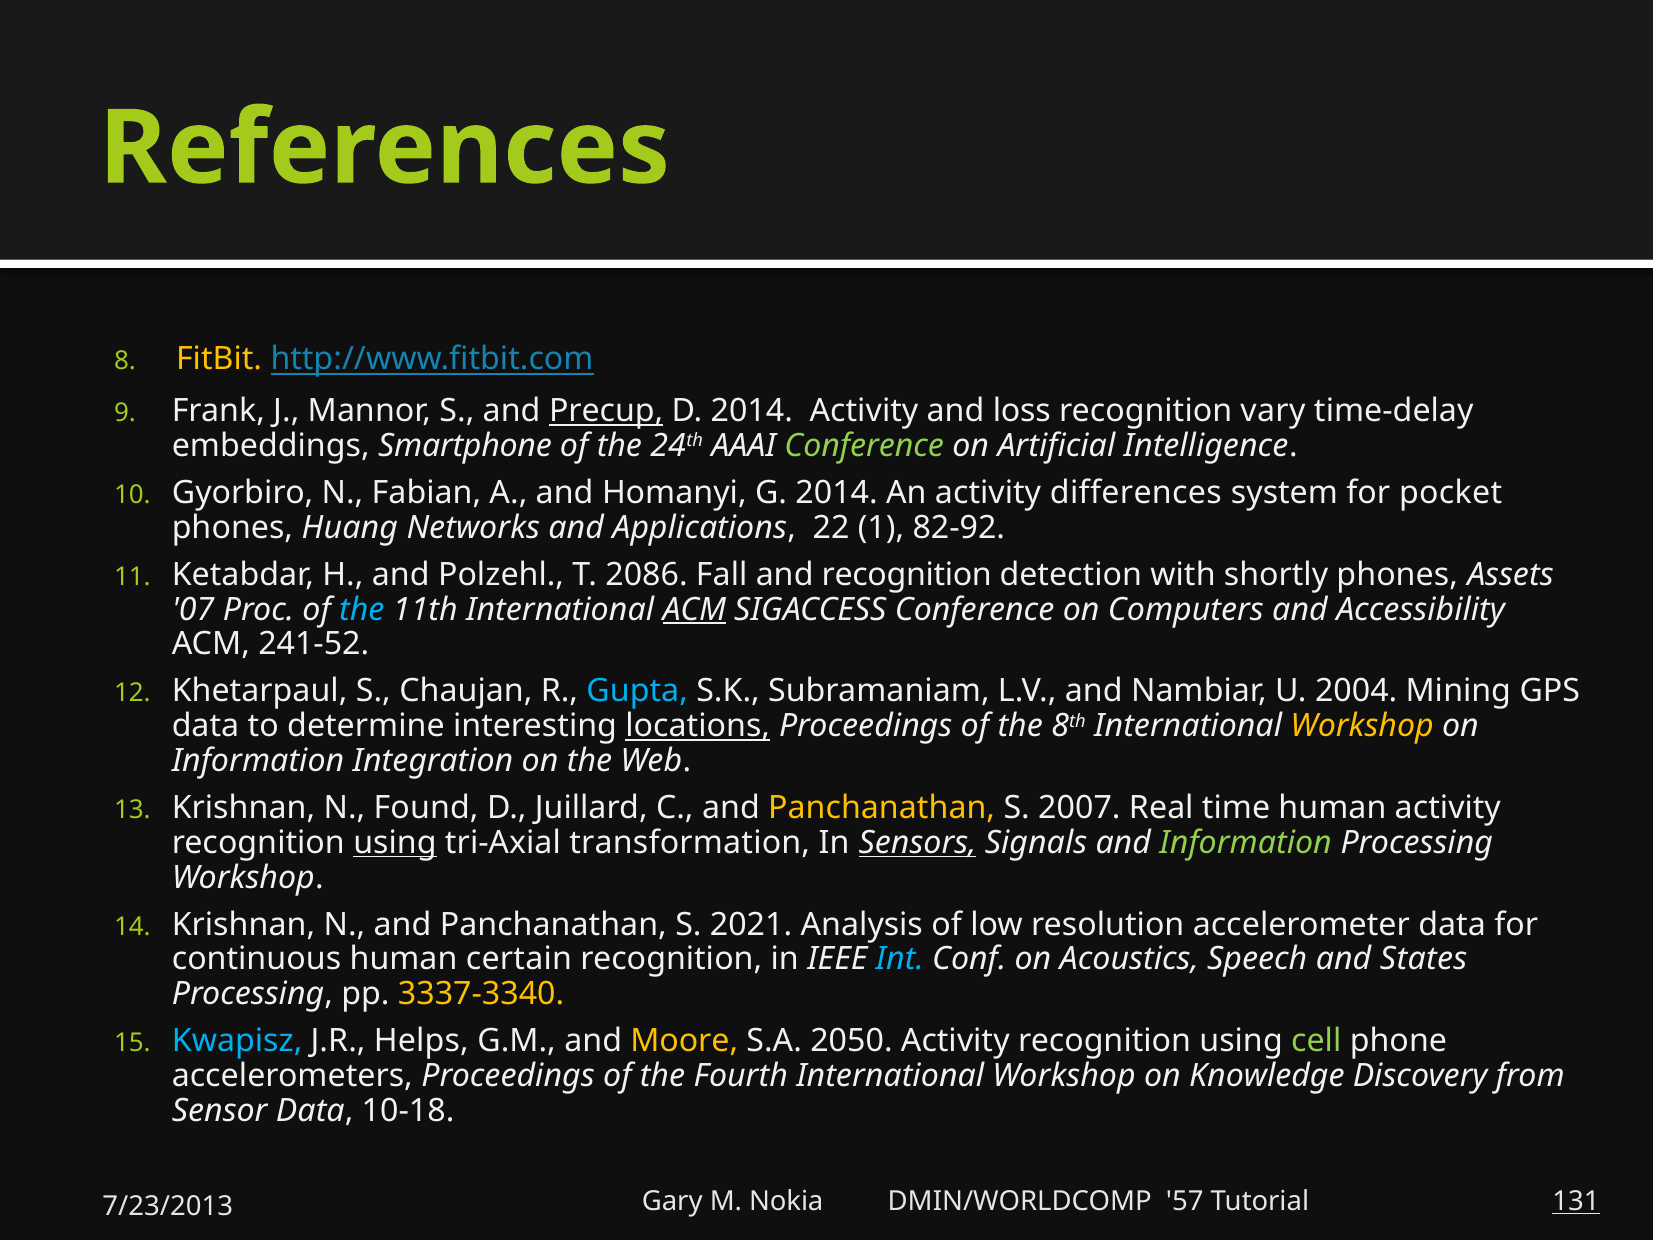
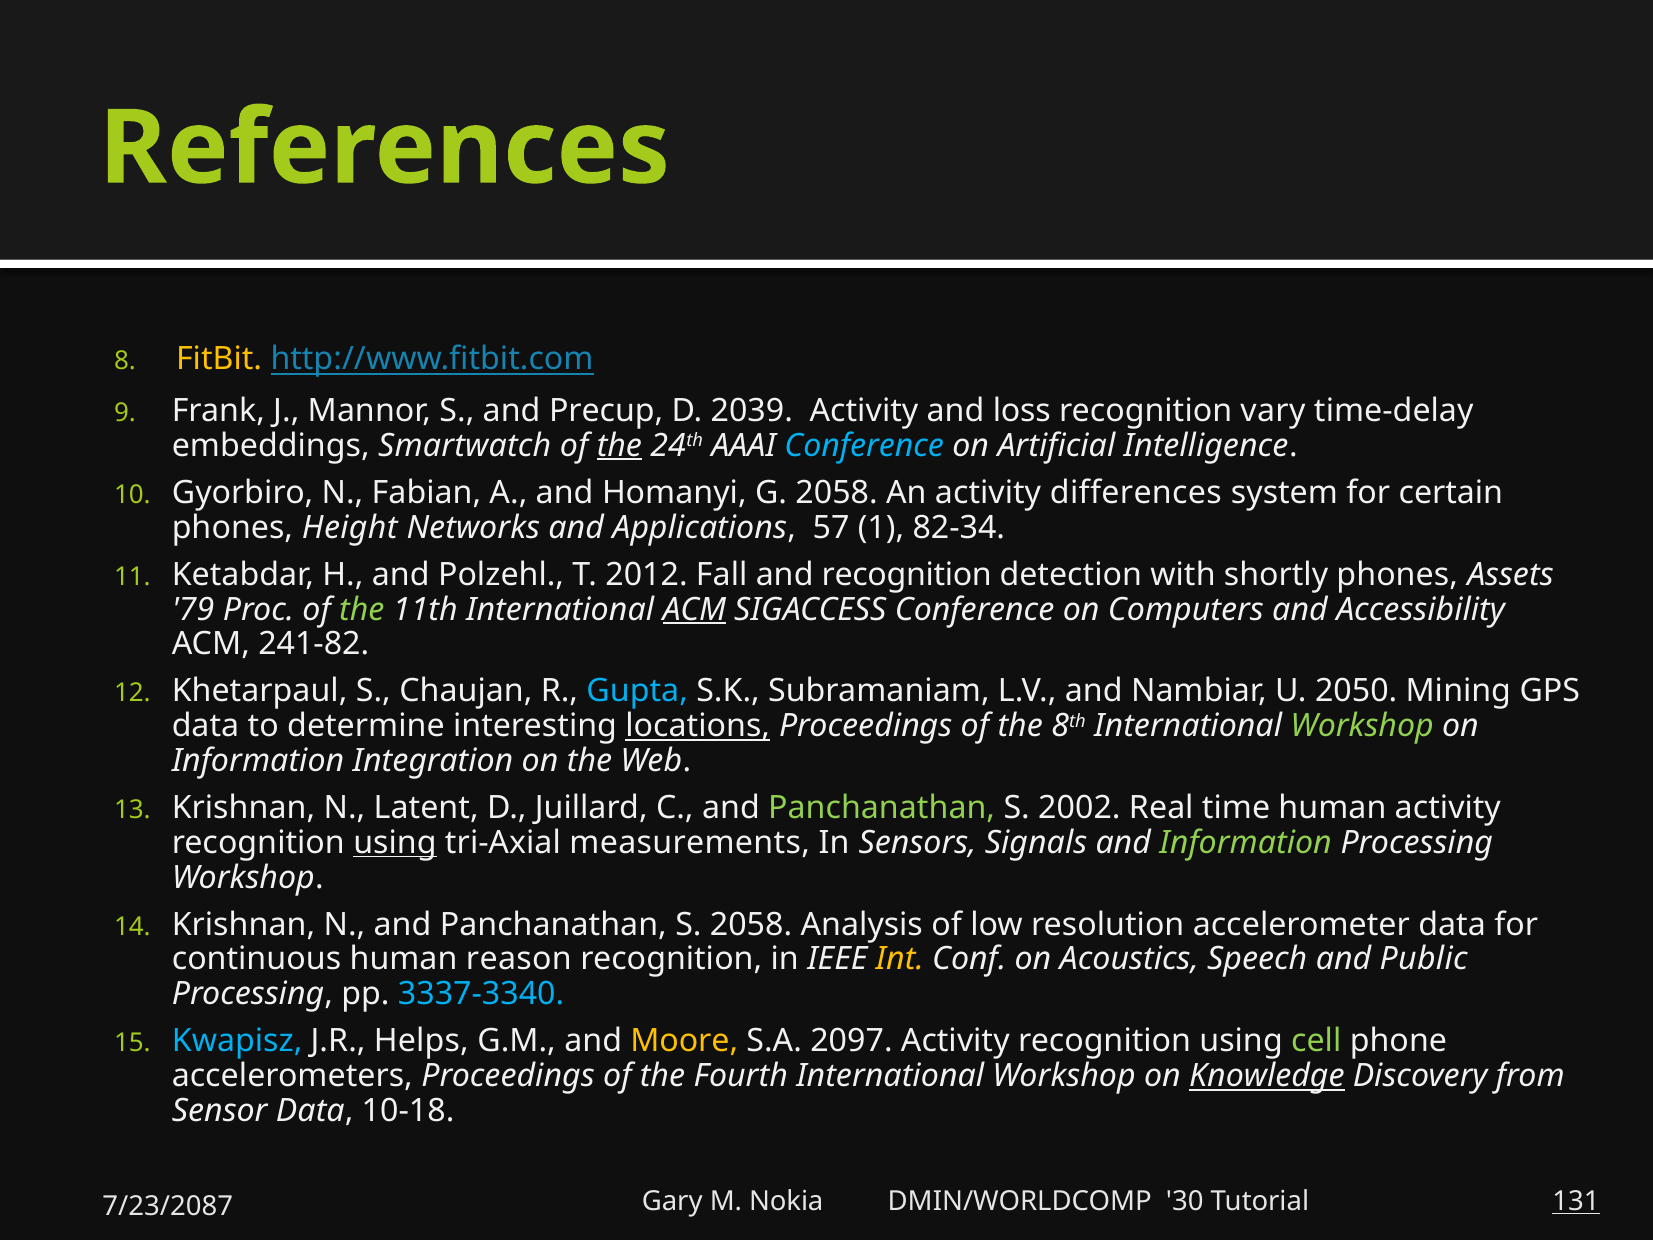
Precup underline: present -> none
D 2014: 2014 -> 2039
Smartphone: Smartphone -> Smartwatch
the at (619, 446) underline: none -> present
Conference at (864, 446) colour: light green -> light blue
G 2014: 2014 -> 2058
pocket: pocket -> certain
Huang: Huang -> Height
22: 22 -> 57
82-92: 82-92 -> 82-34
2086: 2086 -> 2012
07: 07 -> 79
the at (362, 609) colour: light blue -> light green
241-52: 241-52 -> 241-82
2004: 2004 -> 2050
Workshop at (1362, 726) colour: yellow -> light green
Found: Found -> Latent
Panchanathan at (882, 808) colour: yellow -> light green
2007: 2007 -> 2002
transformation: transformation -> measurements
Sensors underline: present -> none
S 2021: 2021 -> 2058
certain: certain -> reason
Int colour: light blue -> yellow
States: States -> Public
3337-3340 colour: yellow -> light blue
2050: 2050 -> 2097
Knowledge underline: none -> present
57: 57 -> 30
7/23/2013: 7/23/2013 -> 7/23/2087
